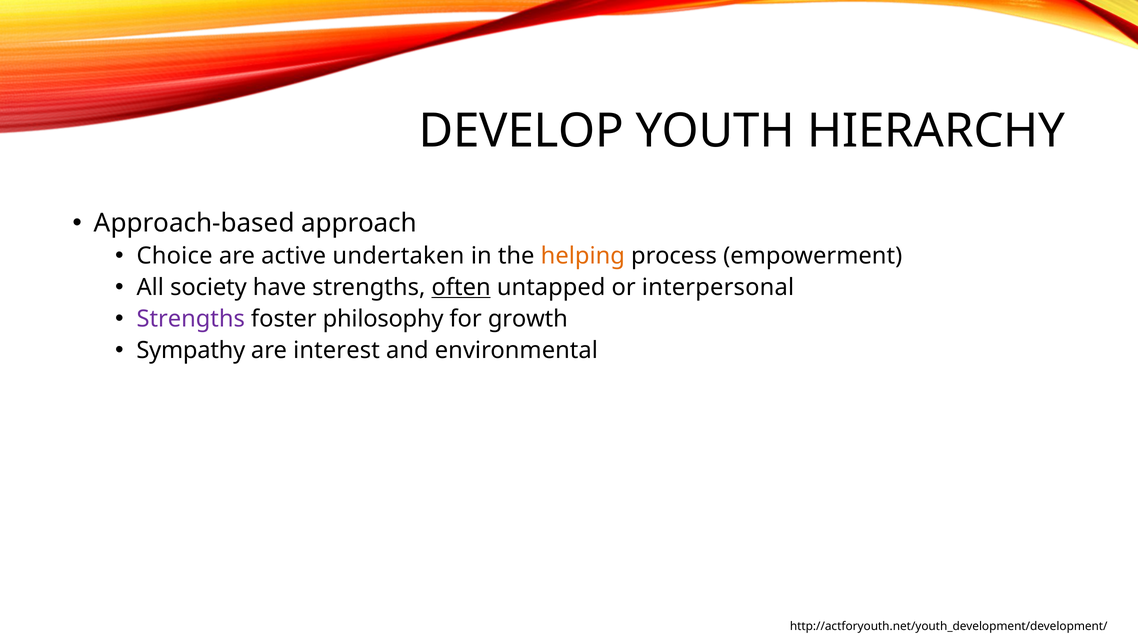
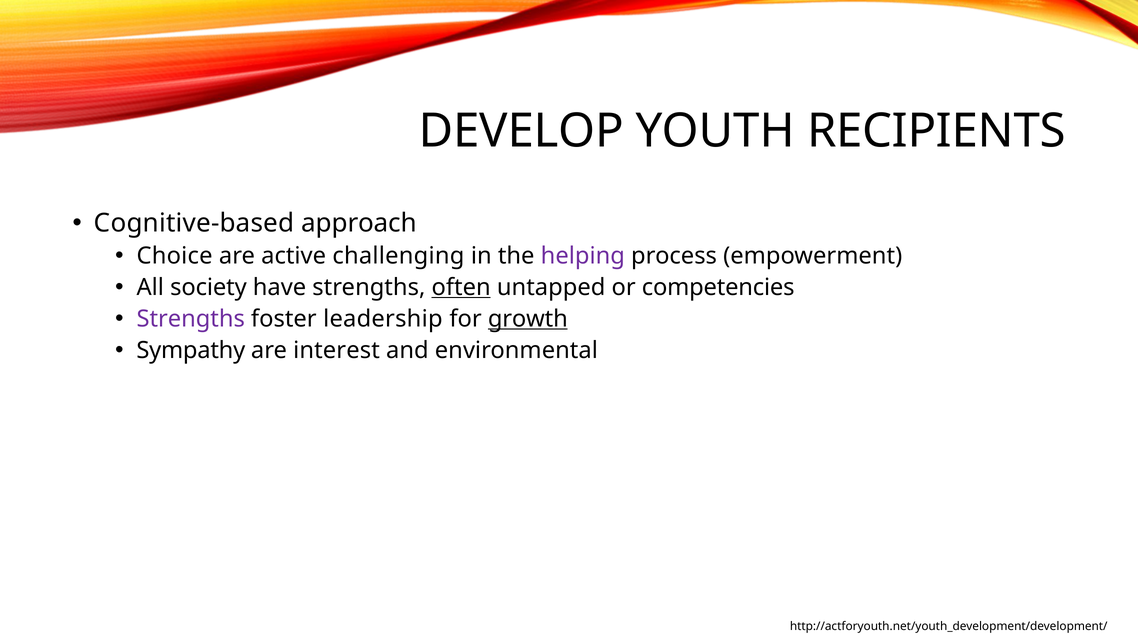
HIERARCHY: HIERARCHY -> RECIPIENTS
Approach-based: Approach-based -> Cognitive-based
undertaken: undertaken -> challenging
helping colour: orange -> purple
interpersonal: interpersonal -> competencies
philosophy: philosophy -> leadership
growth underline: none -> present
